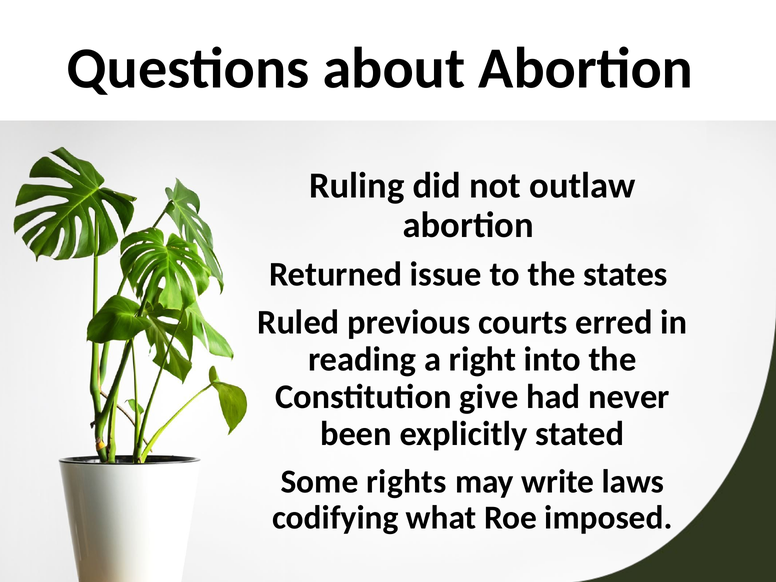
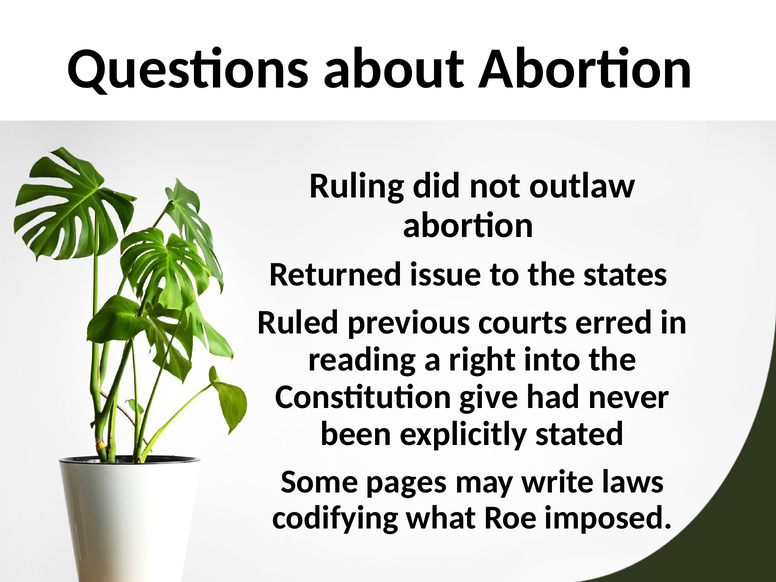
rights: rights -> pages
